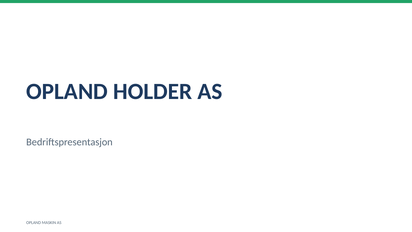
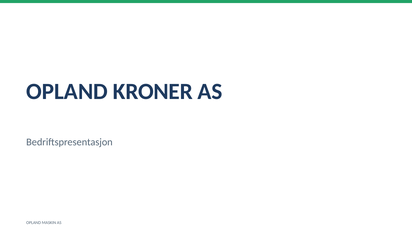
HOLDER: HOLDER -> KRONER
